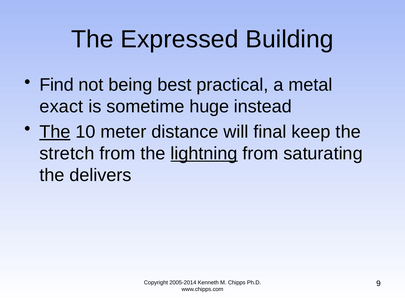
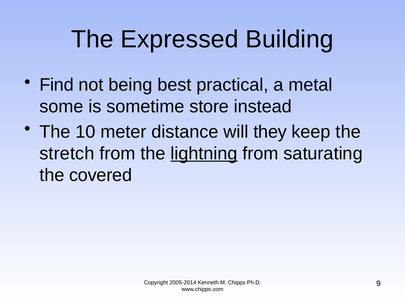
exact: exact -> some
huge: huge -> store
The at (55, 132) underline: present -> none
final: final -> they
delivers: delivers -> covered
